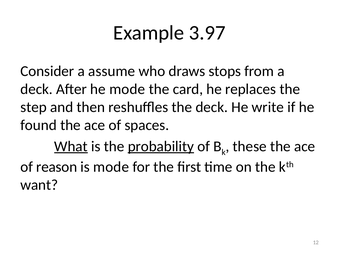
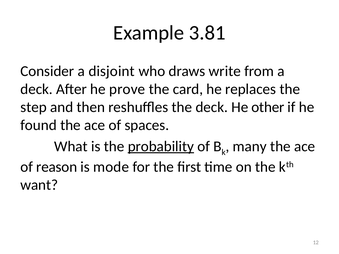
3.97: 3.97 -> 3.81
assume: assume -> disjoint
stops: stops -> write
he mode: mode -> prove
write: write -> other
What underline: present -> none
these: these -> many
